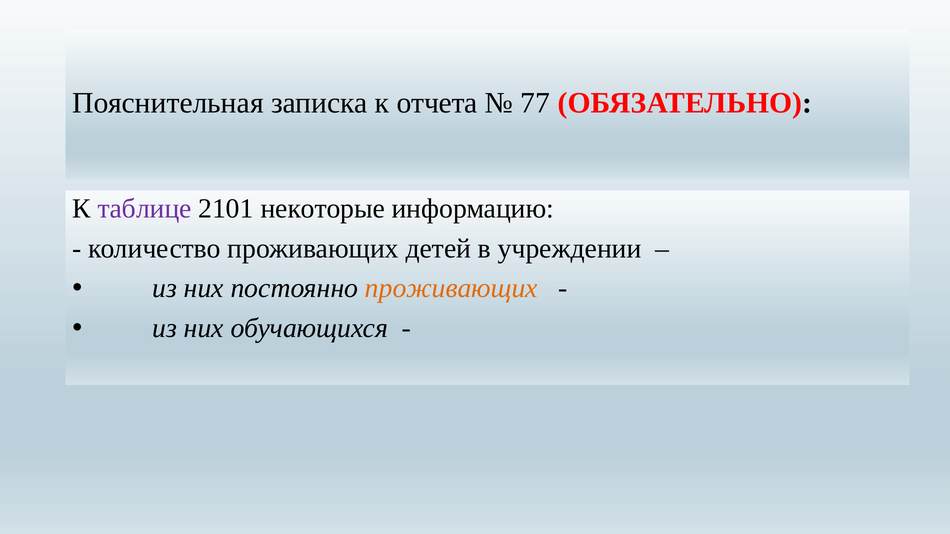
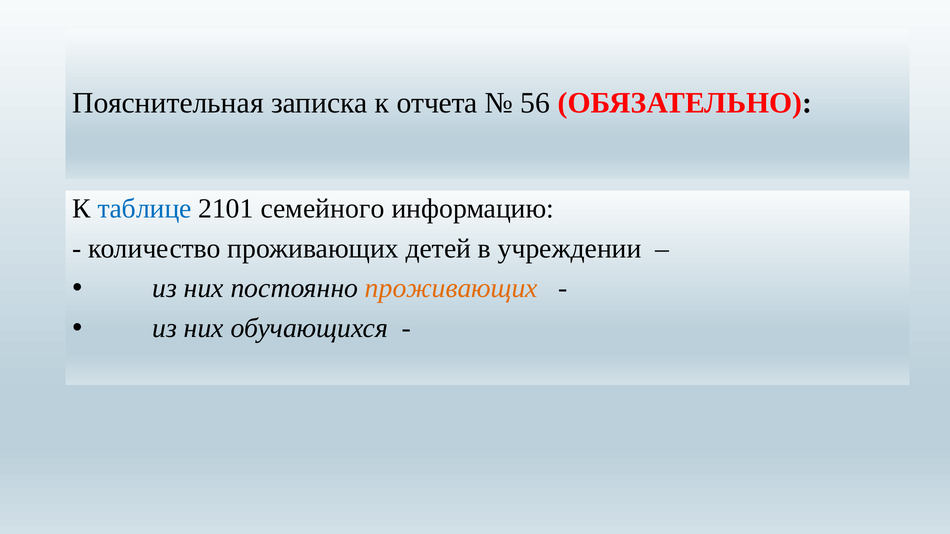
77: 77 -> 56
таблице colour: purple -> blue
некоторые: некоторые -> семейного
